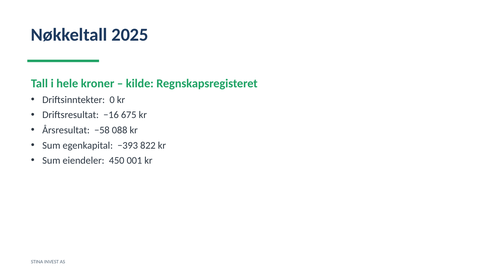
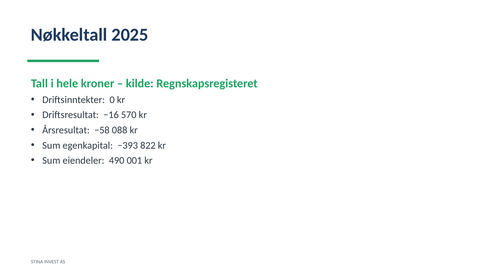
675: 675 -> 570
450: 450 -> 490
